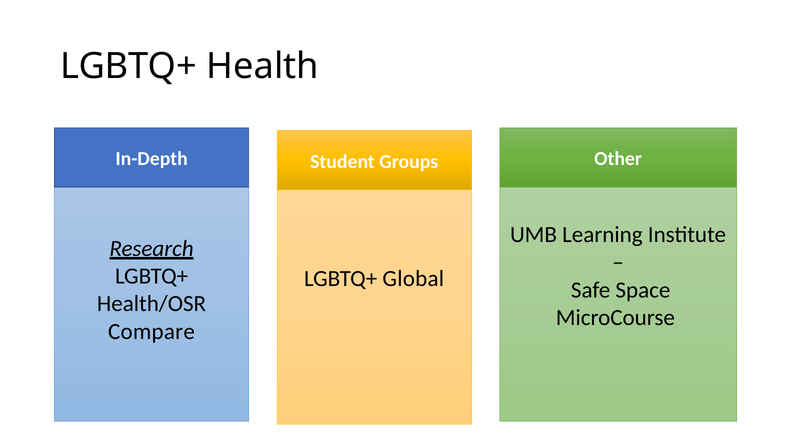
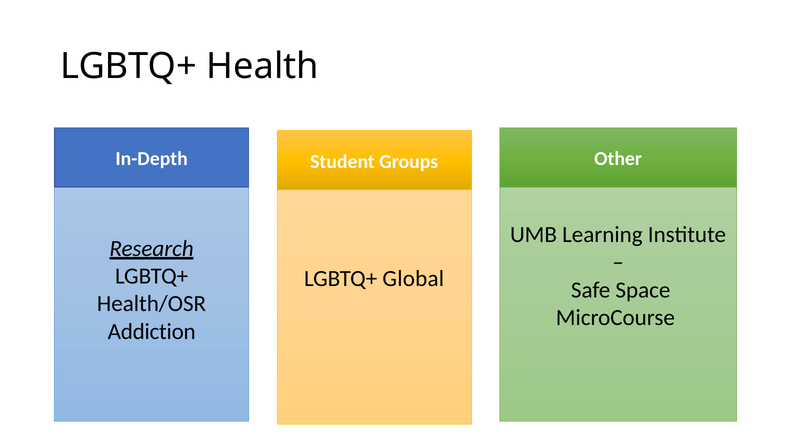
Compare: Compare -> Addiction
